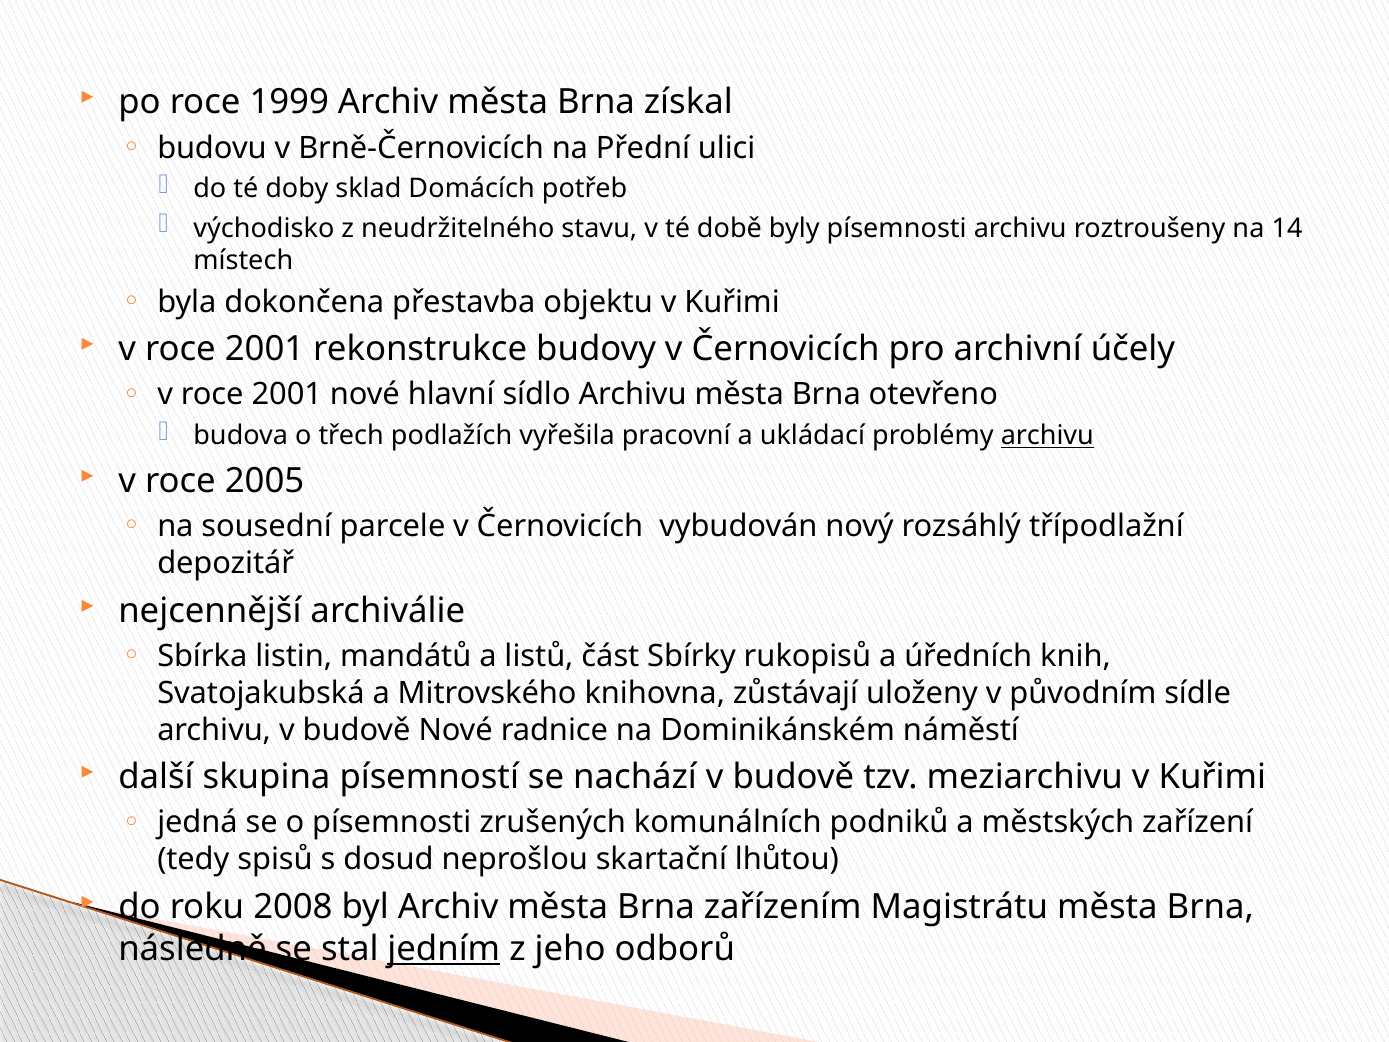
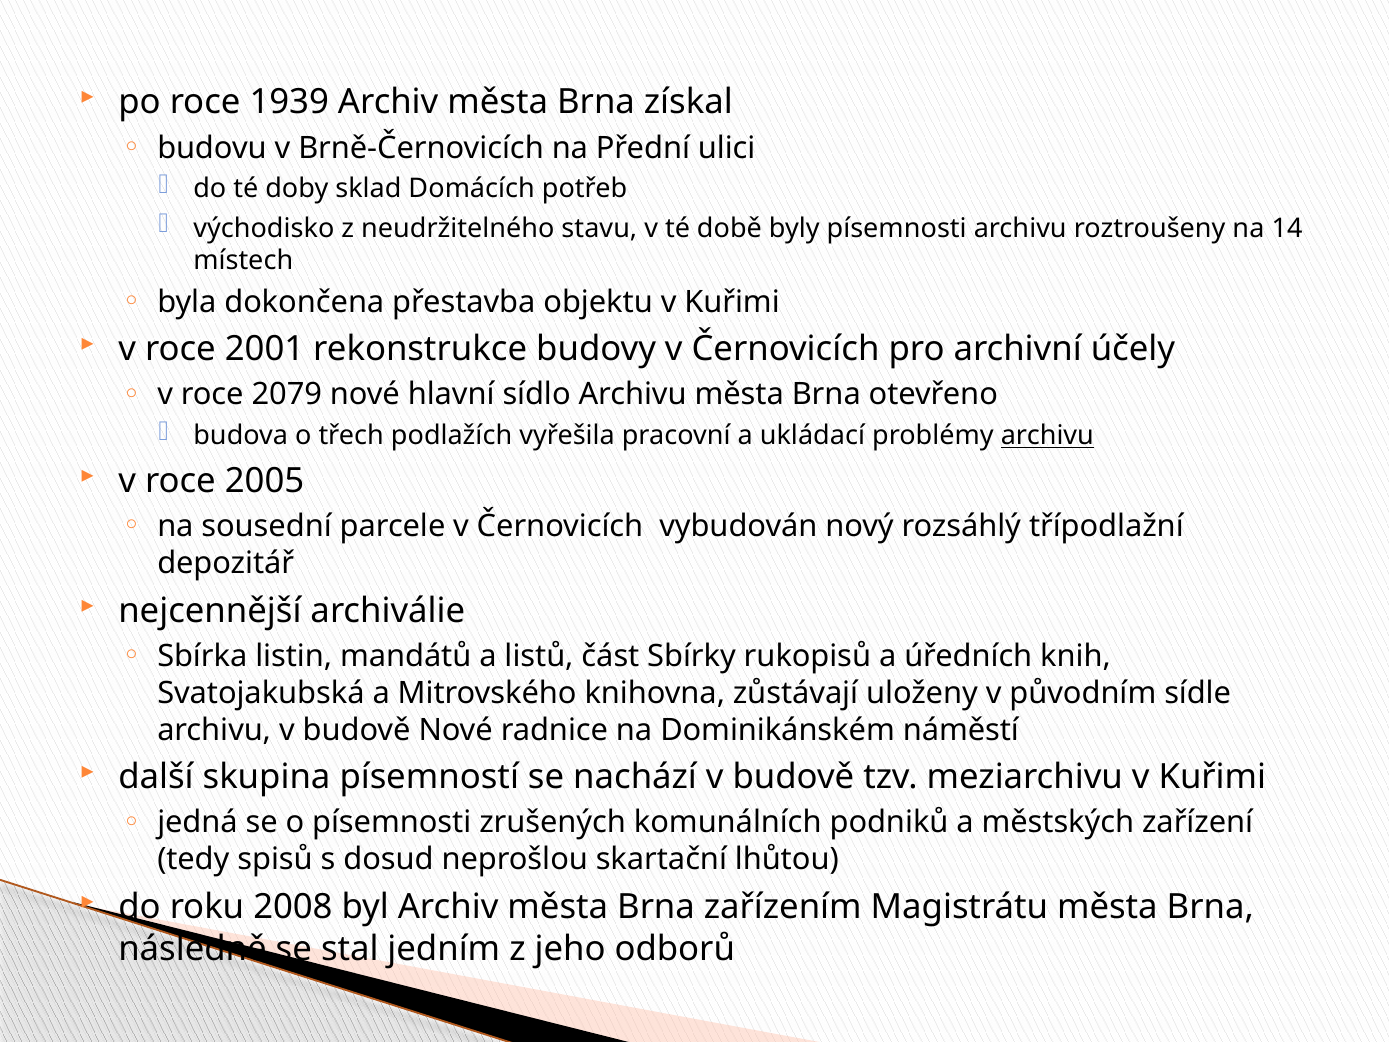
1999: 1999 -> 1939
2001 at (287, 394): 2001 -> 2079
jedním underline: present -> none
